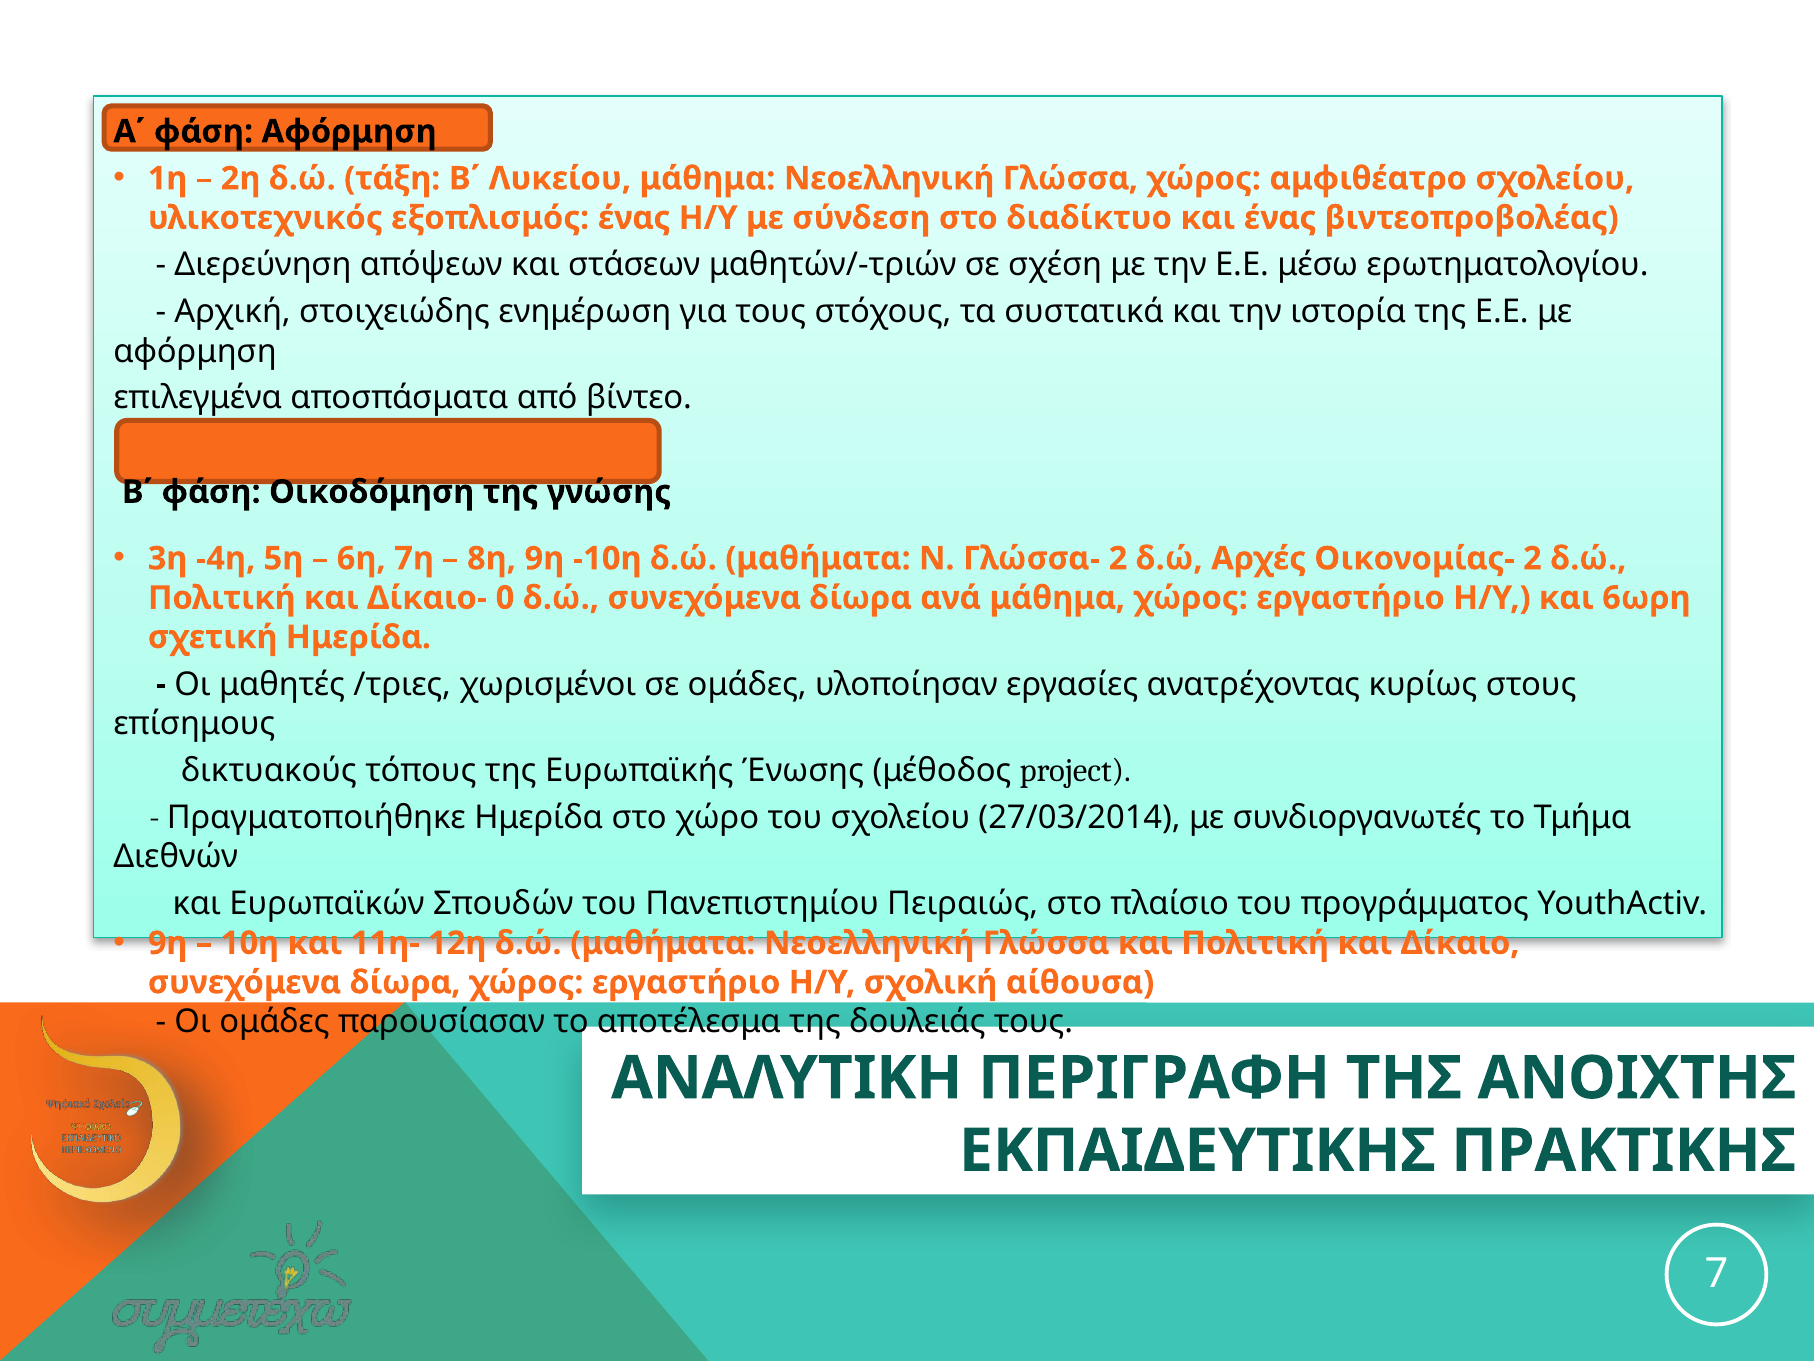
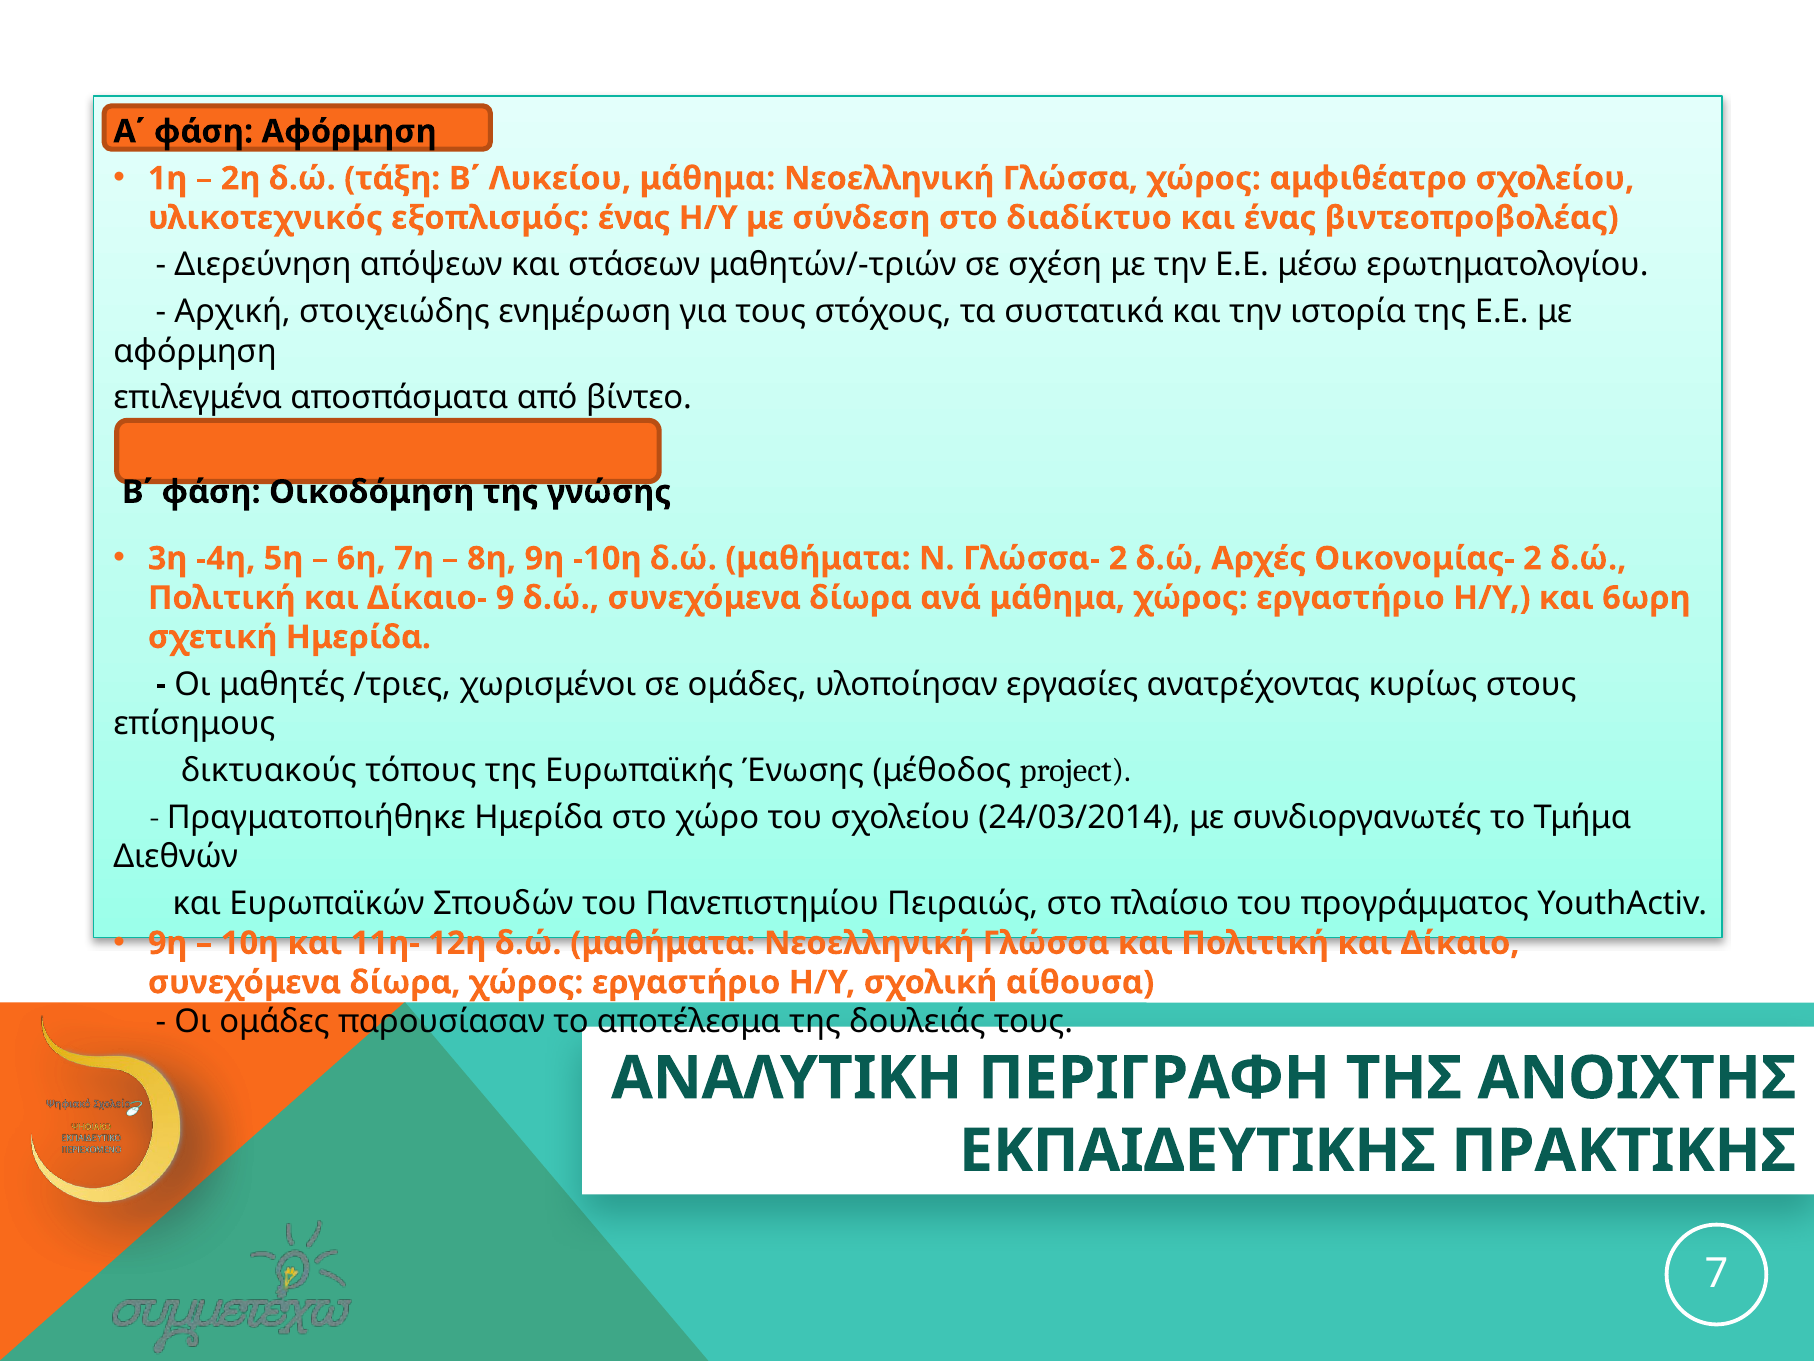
0: 0 -> 9
27/03/2014: 27/03/2014 -> 24/03/2014
